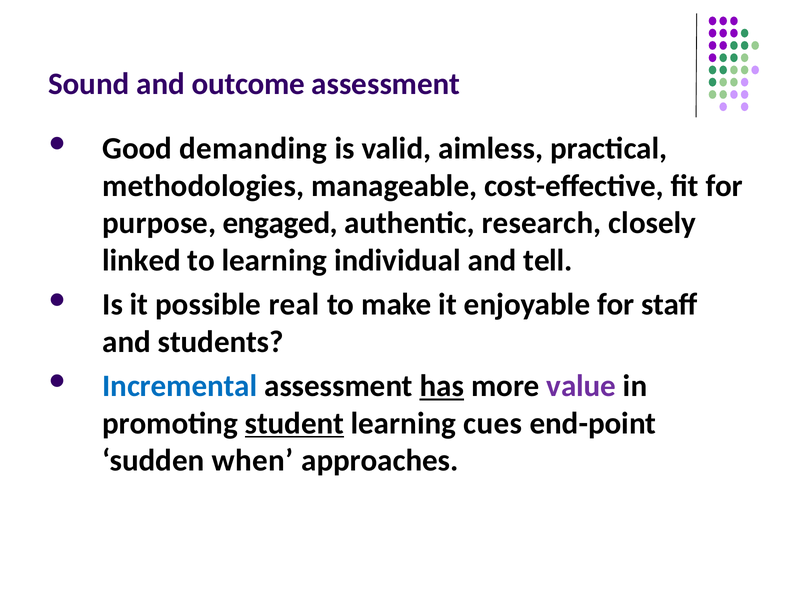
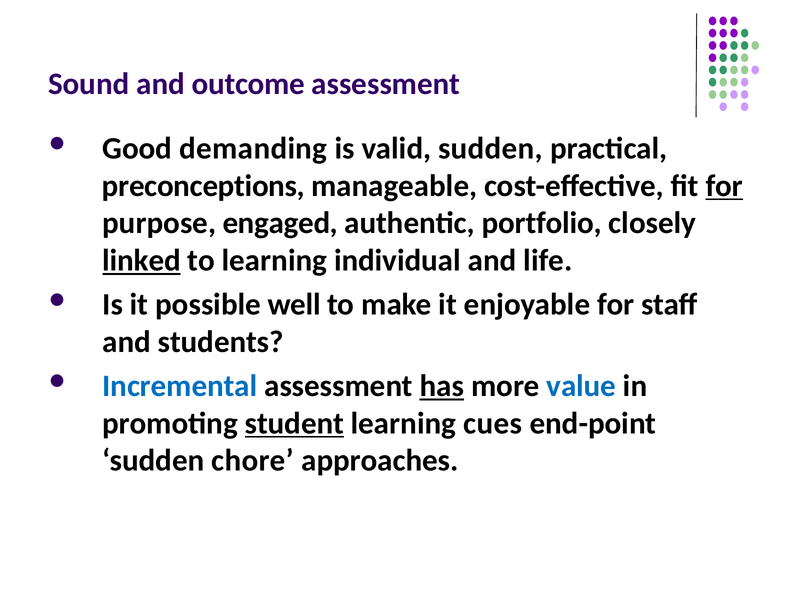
valid aimless: aimless -> sudden
methodologies: methodologies -> preconceptions
for at (724, 186) underline: none -> present
research: research -> portfolio
linked underline: none -> present
tell: tell -> life
real: real -> well
value colour: purple -> blue
when: when -> chore
